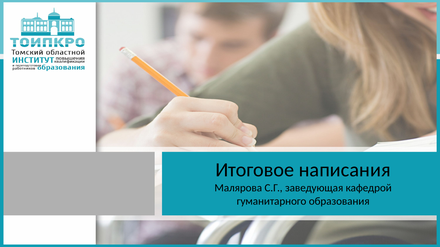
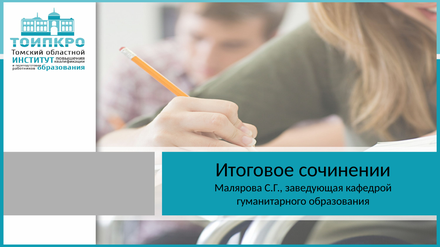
написания: написания -> сочинении
